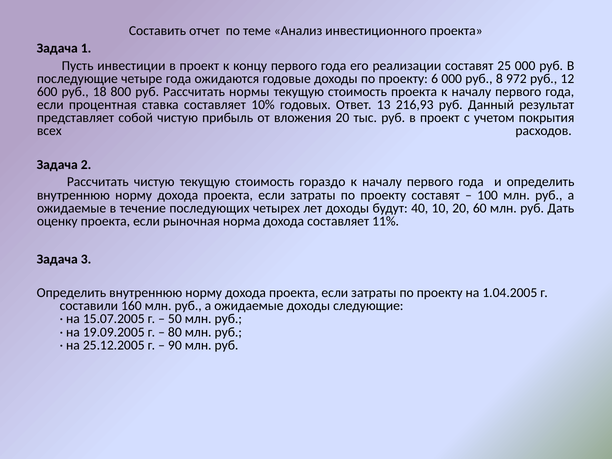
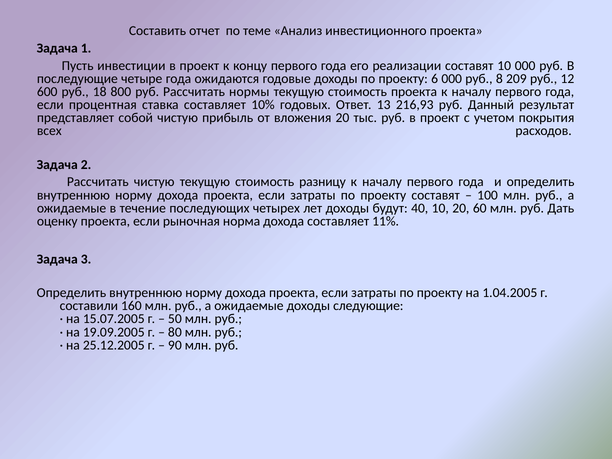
составят 25: 25 -> 10
972: 972 -> 209
гораздо: гораздо -> разницу
